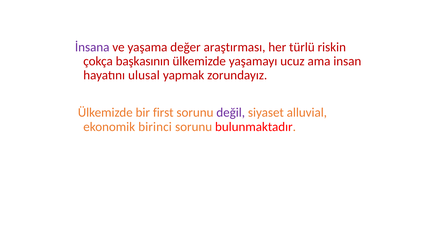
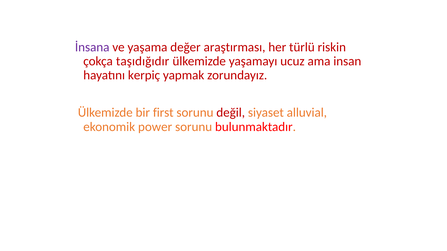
başkasının: başkasının -> taşıdığıdır
ulusal: ulusal -> kerpiç
değil colour: purple -> red
birinci: birinci -> power
